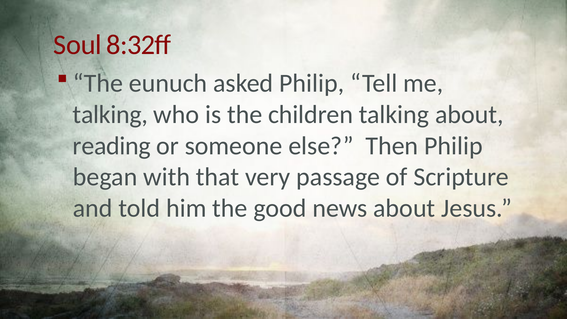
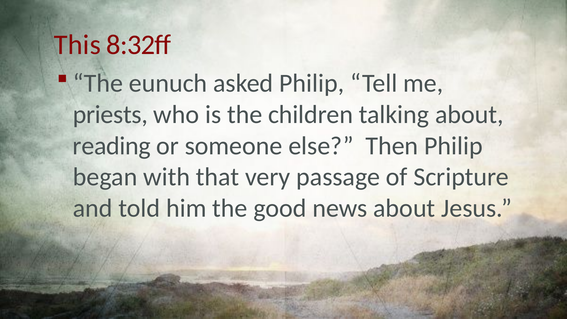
Soul: Soul -> This
talking at (110, 115): talking -> priests
